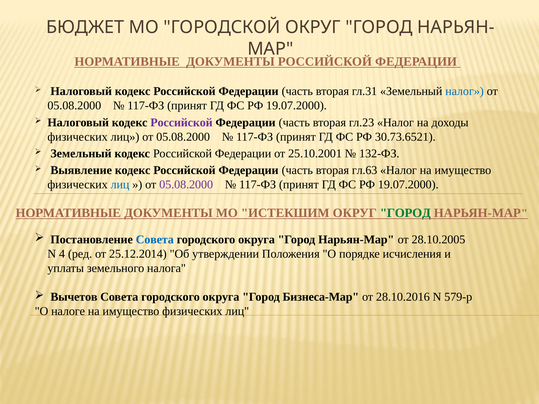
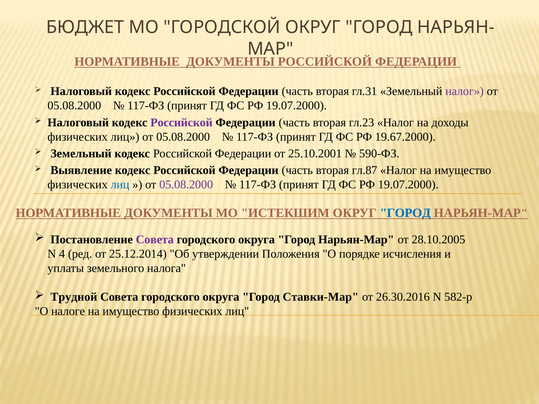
налог at (465, 91) colour: blue -> purple
30.73.6521: 30.73.6521 -> 19.67.2000
132-ФЗ: 132-ФЗ -> 590-ФЗ
гл.63: гл.63 -> гл.87
ГОРОД at (405, 213) colour: green -> blue
Совета at (155, 240) colour: blue -> purple
Вычетов: Вычетов -> Трудной
Бизнеса-Мар: Бизнеса-Мар -> Ставки-Мар
28.10.2016: 28.10.2016 -> 26.30.2016
579-р: 579-р -> 582-р
